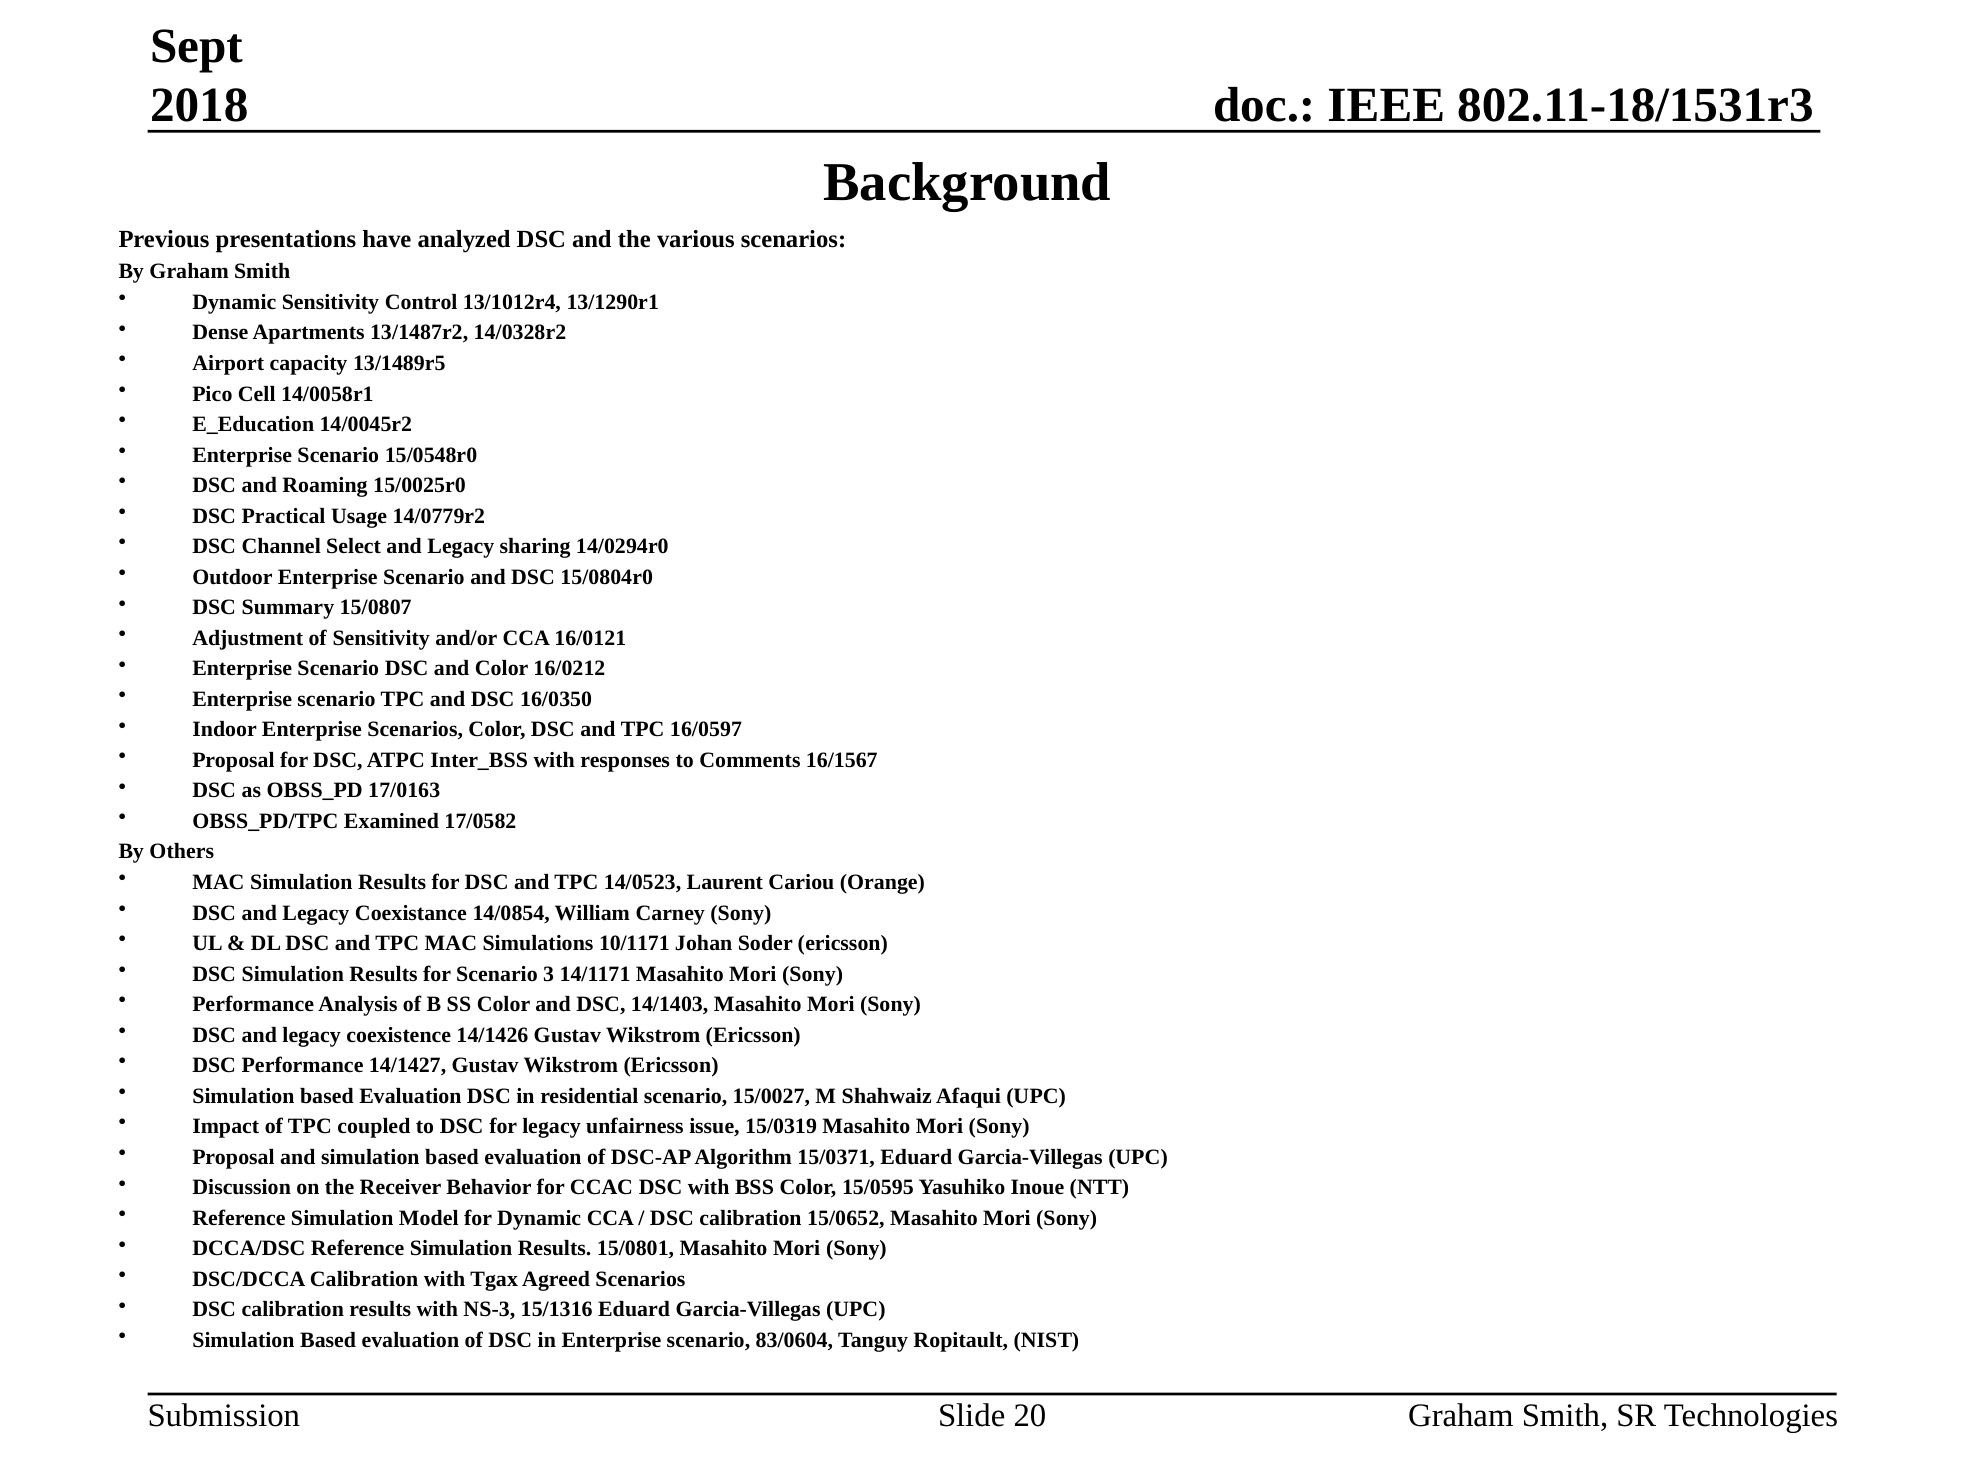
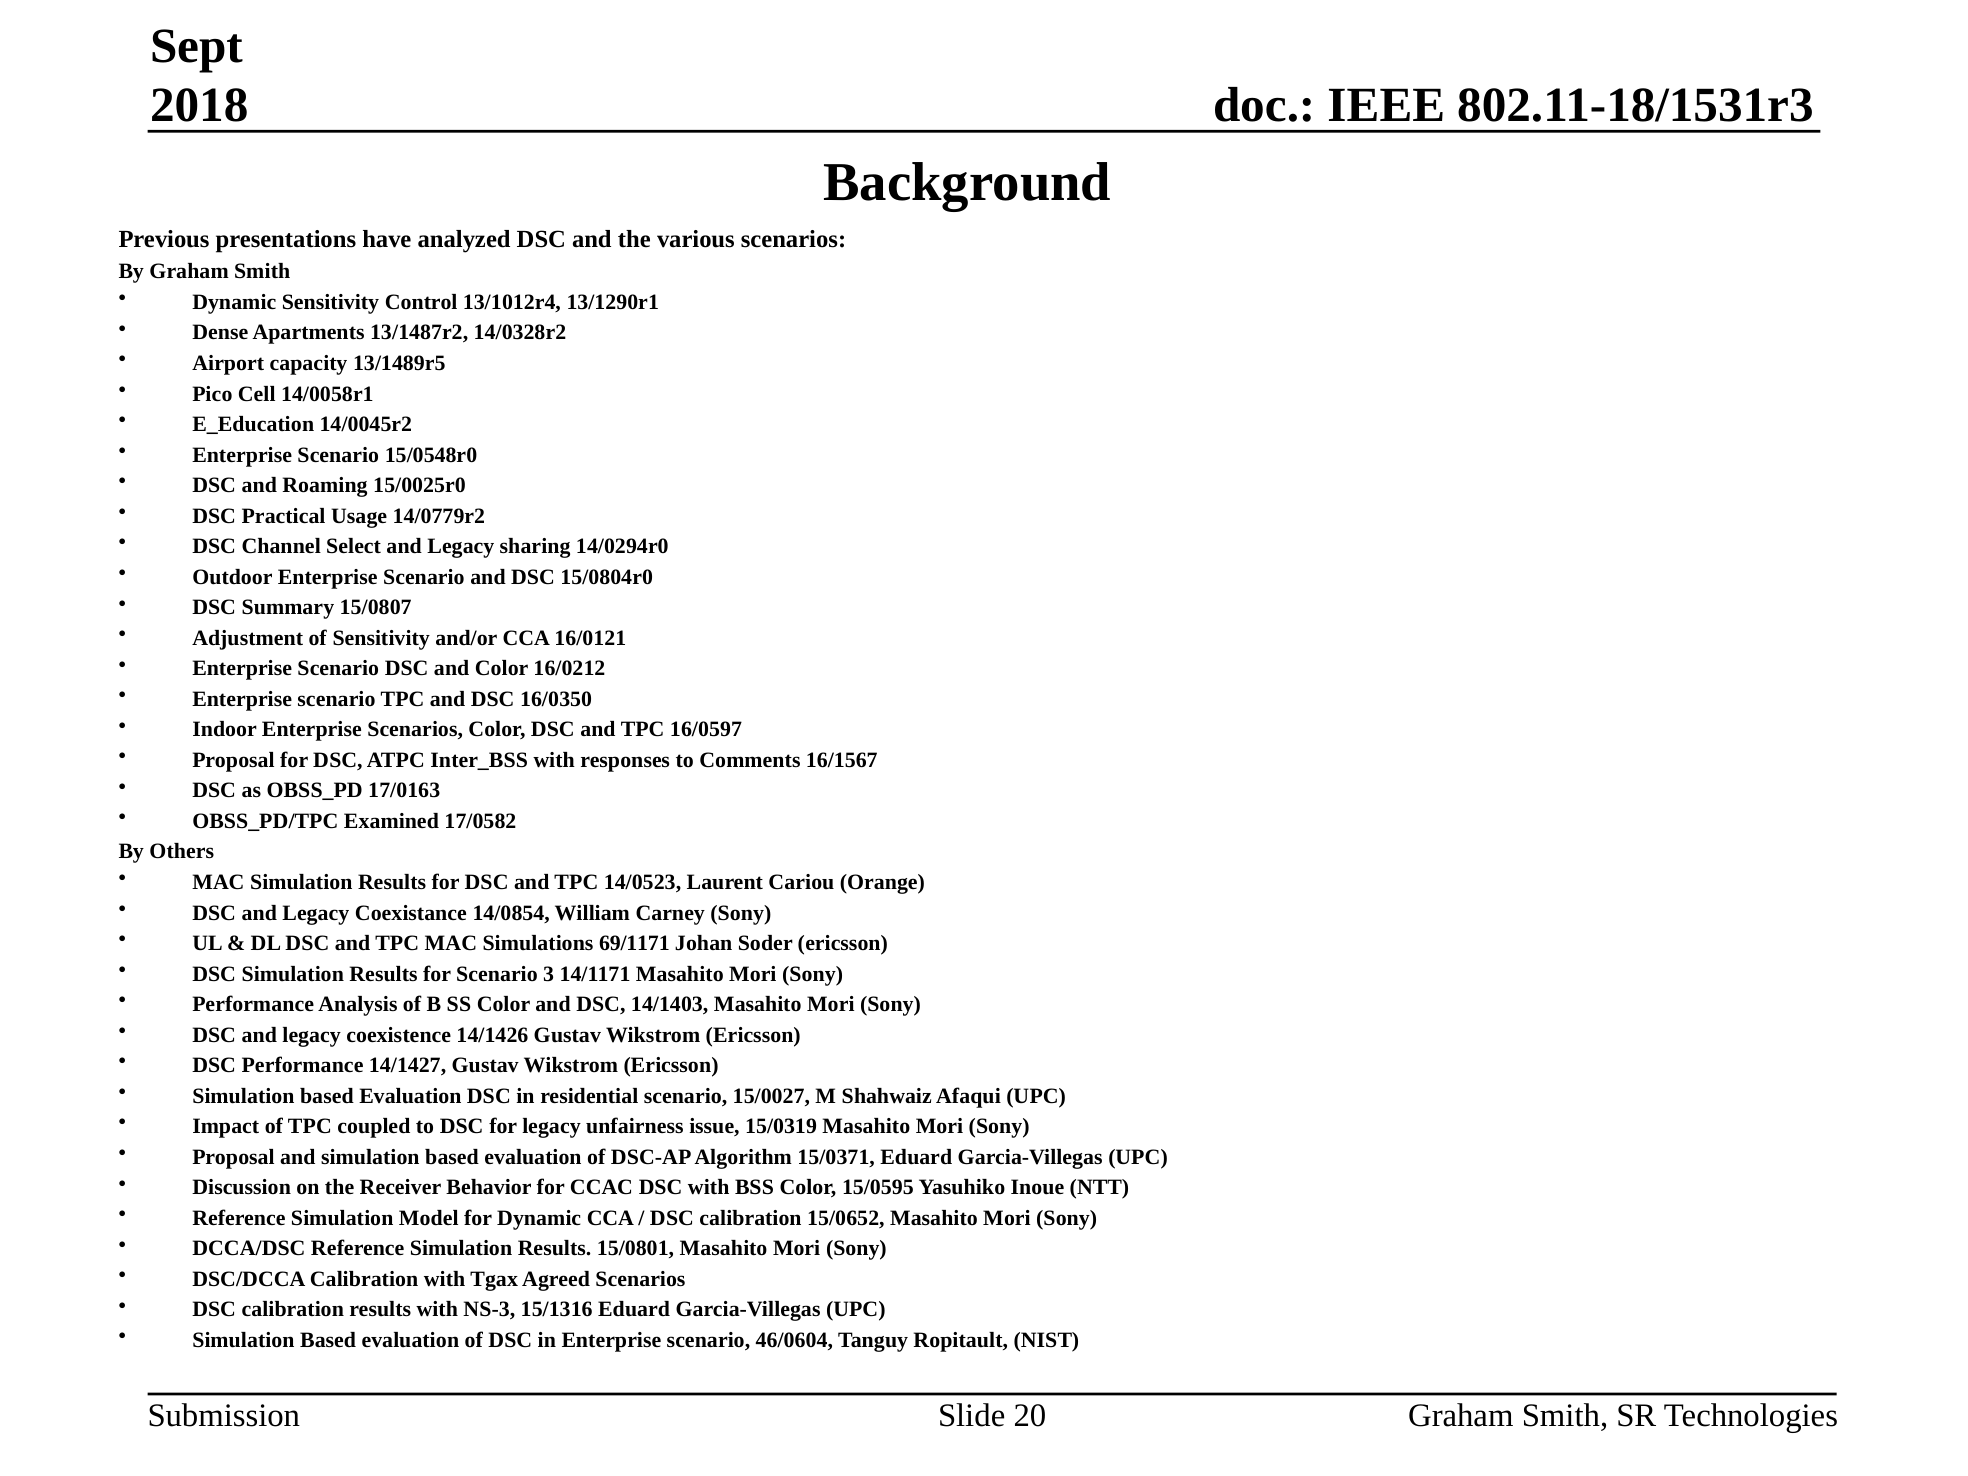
10/1171: 10/1171 -> 69/1171
83/0604: 83/0604 -> 46/0604
